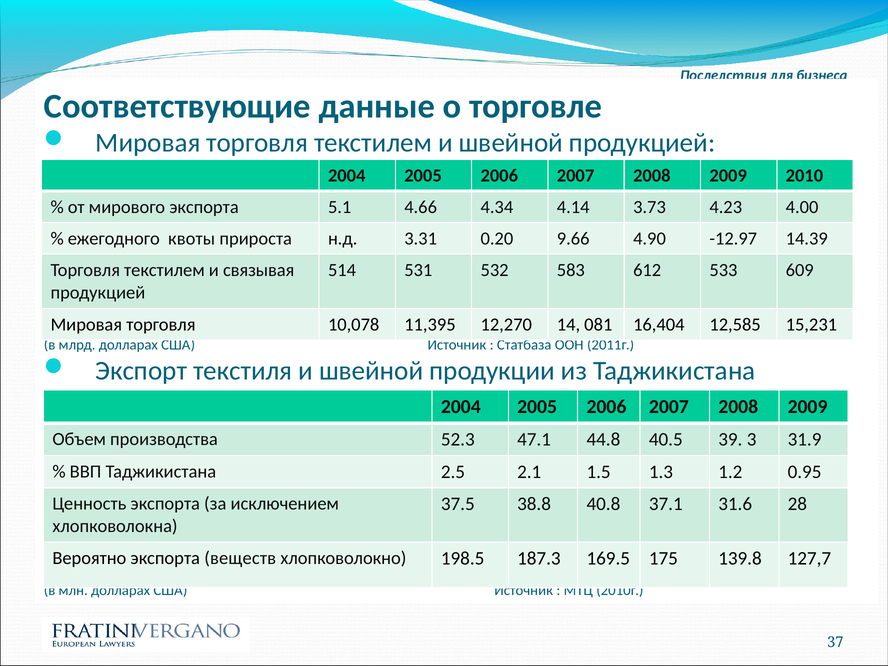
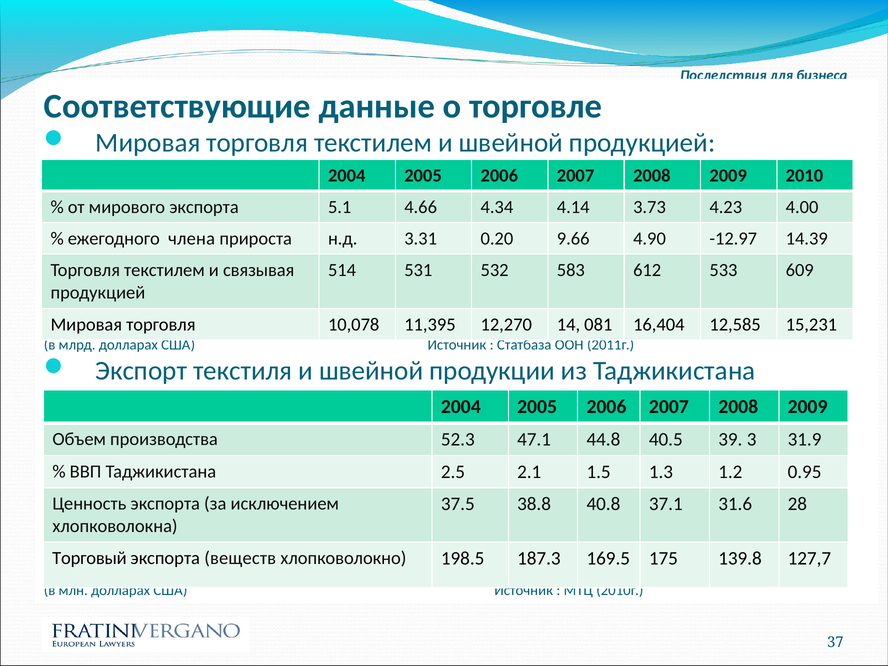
квоты: квоты -> члена
Вероятно: Вероятно -> Торговый
